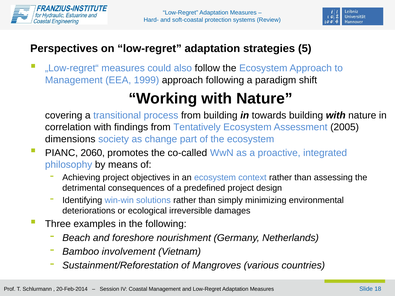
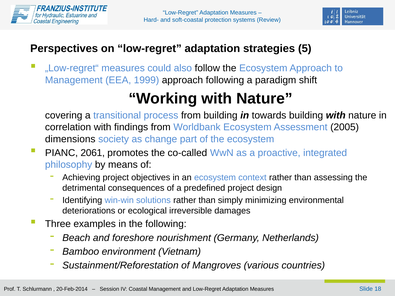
Tentatively: Tentatively -> Worldbank
2060: 2060 -> 2061
involvement: involvement -> environment
